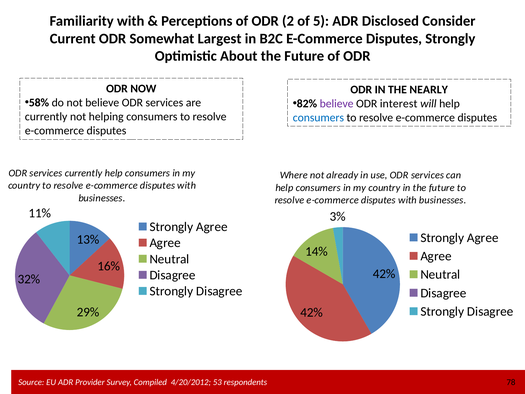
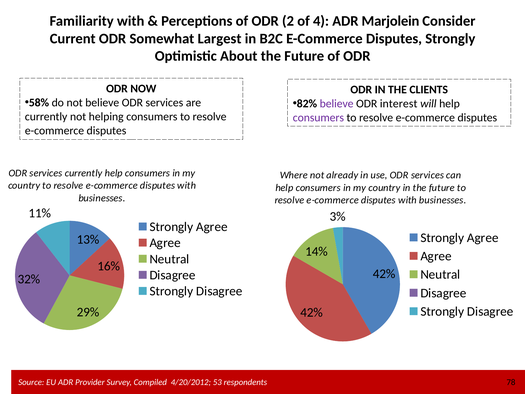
5: 5 -> 4
Disclosed: Disclosed -> Marjolein
NEARLY: NEARLY -> CLIENTS
consumers at (318, 117) colour: blue -> purple
